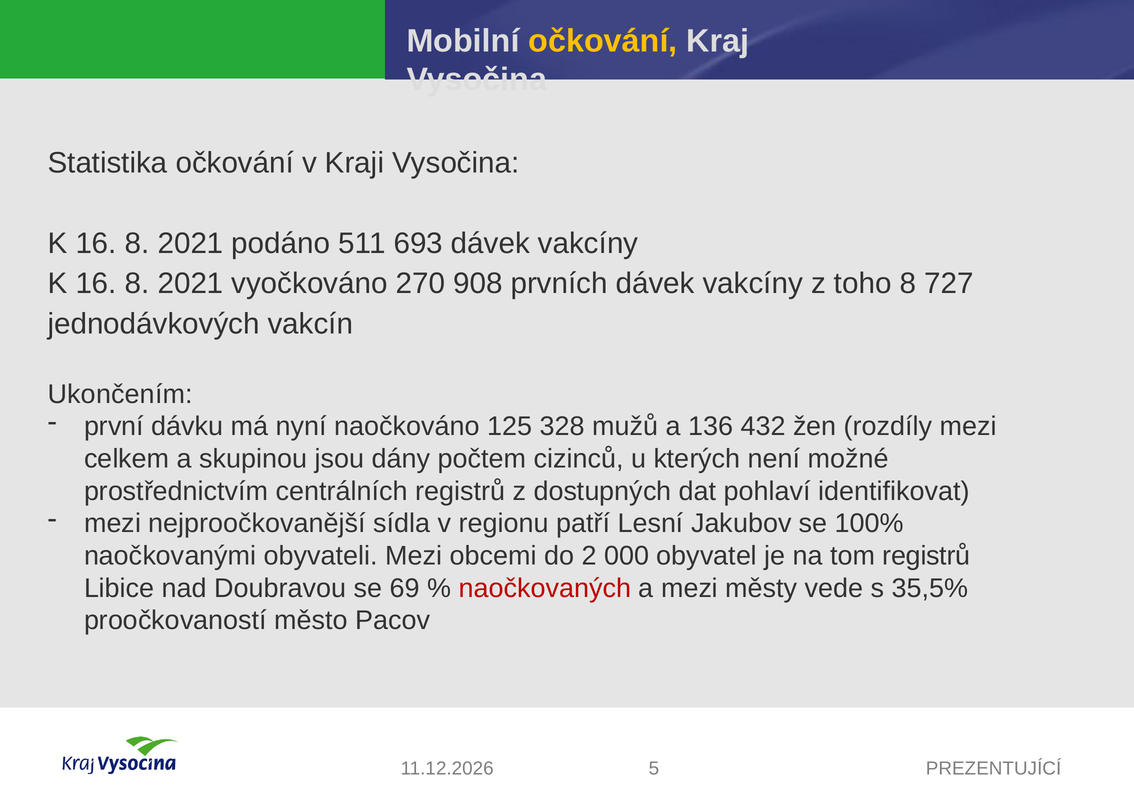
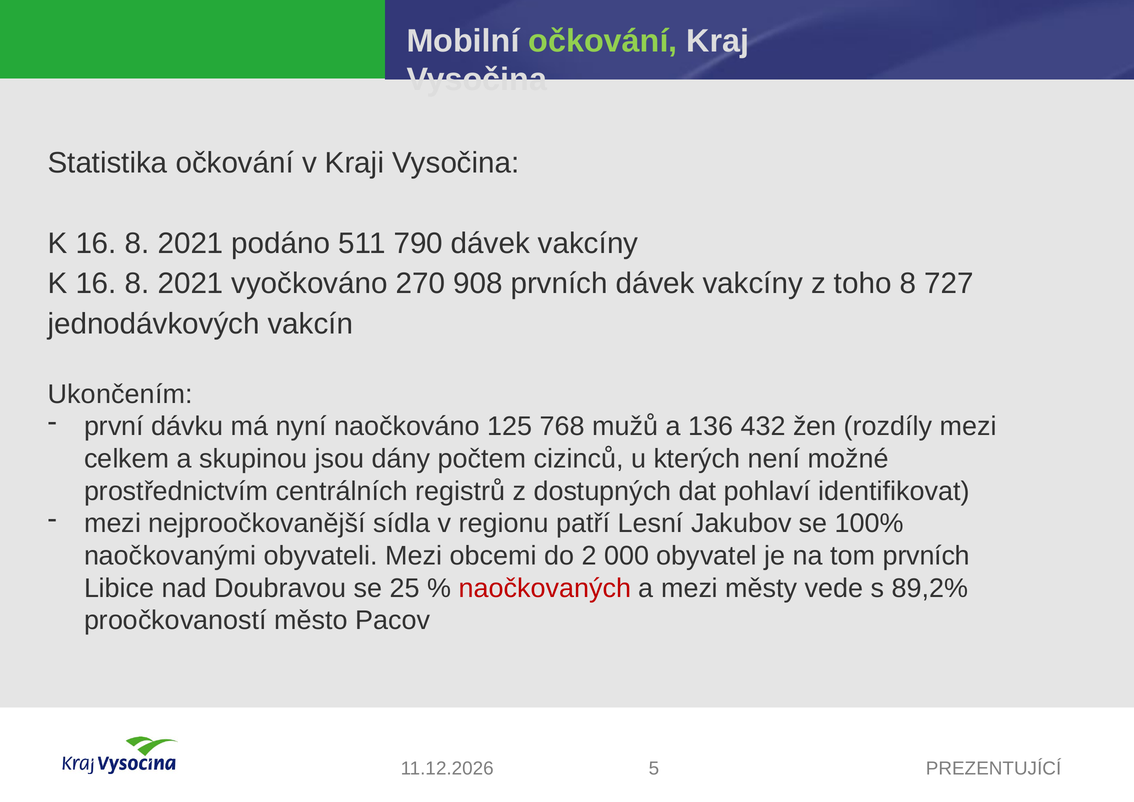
očkování at (603, 41) colour: yellow -> light green
693: 693 -> 790
328: 328 -> 768
tom registrů: registrů -> prvních
69: 69 -> 25
35,5%: 35,5% -> 89,2%
